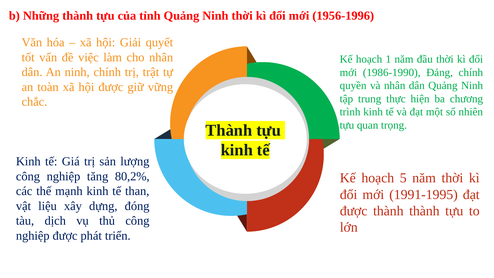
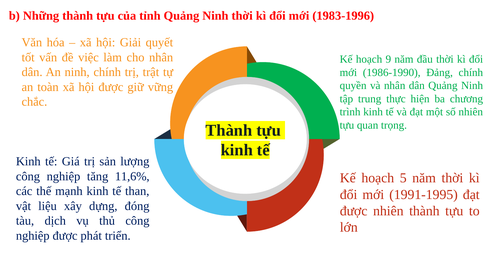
1956-1996: 1956-1996 -> 1983-1996
1: 1 -> 9
80,2%: 80,2% -> 11,6%
được thành: thành -> nhiên
